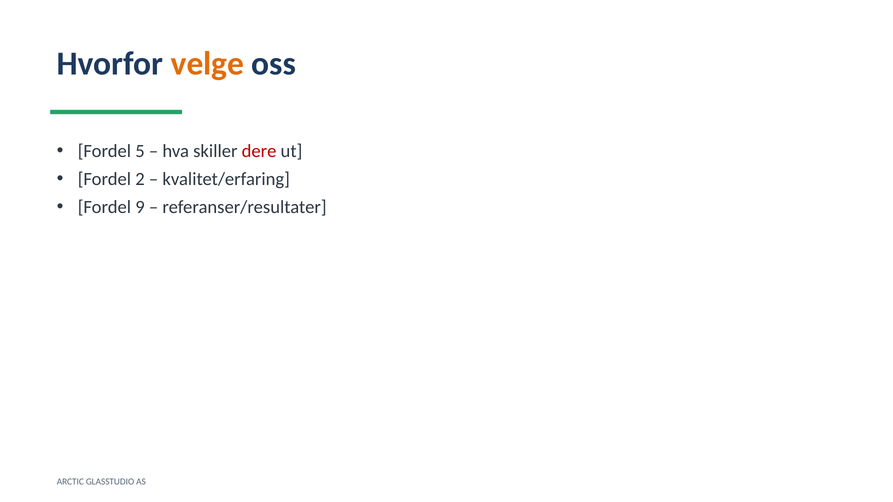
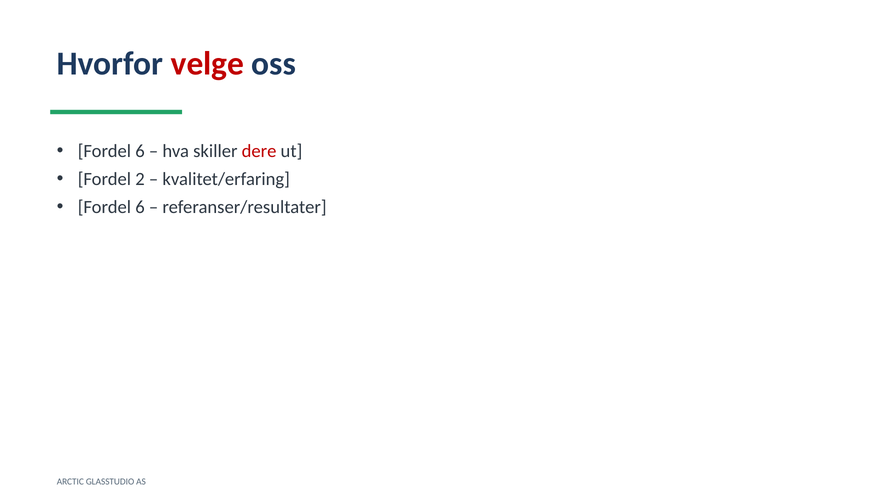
velge colour: orange -> red
5 at (140, 151): 5 -> 6
9 at (140, 207): 9 -> 6
